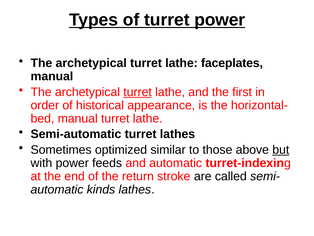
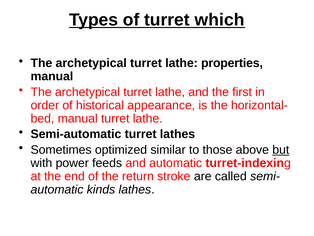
turret power: power -> which
faceplates: faceplates -> properties
turret at (138, 92) underline: present -> none
